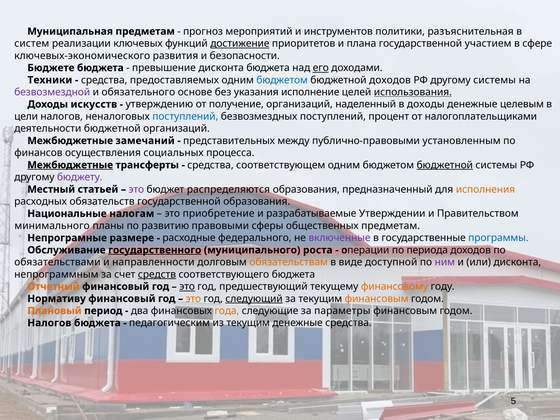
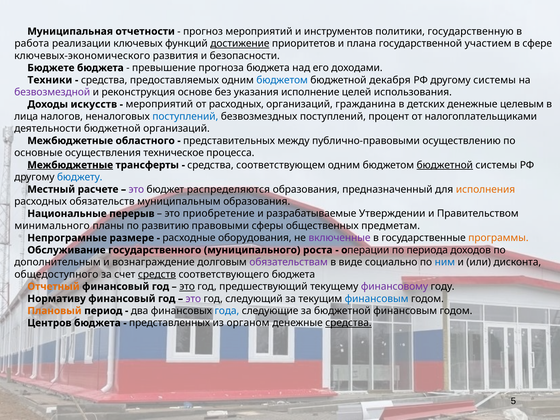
Муниципальная предметам: предметам -> отчетности
разъяснительная: разъяснительная -> государственную
систем: систем -> работа
превышение дисконта: дисконта -> прогноза
его underline: present -> none
бюджетной доходов: доходов -> декабря
обязательного: обязательного -> реконструкция
использования underline: present -> none
утверждению at (159, 104): утверждению -> мероприятий
от получение: получение -> расходных
наделенный: наделенный -> гражданина
в доходы: доходы -> детских
цели: цели -> лица
замечаний: замечаний -> областного
установленным: установленным -> осуществлению
финансов: финансов -> основные
социальных: социальных -> техническое
бюджету colour: purple -> blue
статьей: статьей -> расчете
обязательств государственной: государственной -> муниципальным
налогам: налогам -> перерыв
федерального: федерального -> оборудования
программы colour: blue -> orange
государственного underline: present -> none
обязательствами: обязательствами -> дополнительным
направленности: направленности -> вознаграждение
обязательствам colour: orange -> purple
доступной: доступной -> социально
ним colour: purple -> blue
непрограммным: непрограммным -> общедоступного
финансовому colour: orange -> purple
это at (193, 299) colour: orange -> purple
следующий underline: present -> none
финансовым at (377, 299) colour: orange -> blue
года colour: orange -> blue
за параметры: параметры -> бюджетной
Налогов at (49, 323): Налогов -> Центров
педагогическим: педагогическим -> представленных
из текущим: текущим -> органом
средства at (348, 323) underline: none -> present
